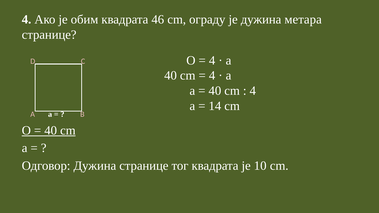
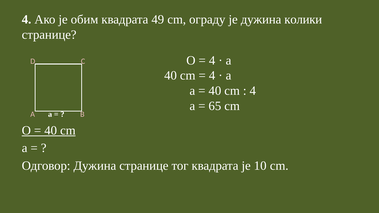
46: 46 -> 49
метара: метара -> колики
14: 14 -> 65
